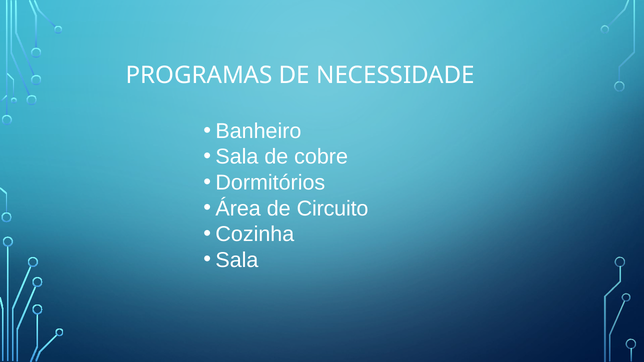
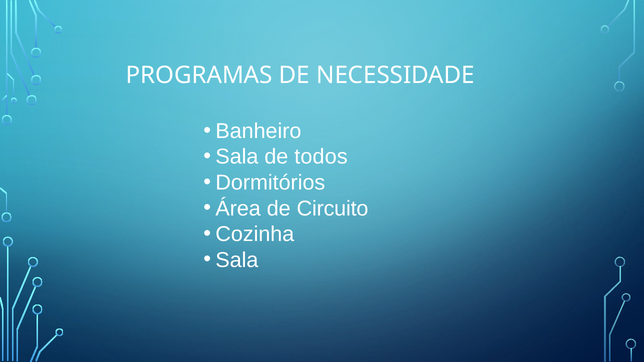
cobre: cobre -> todos
